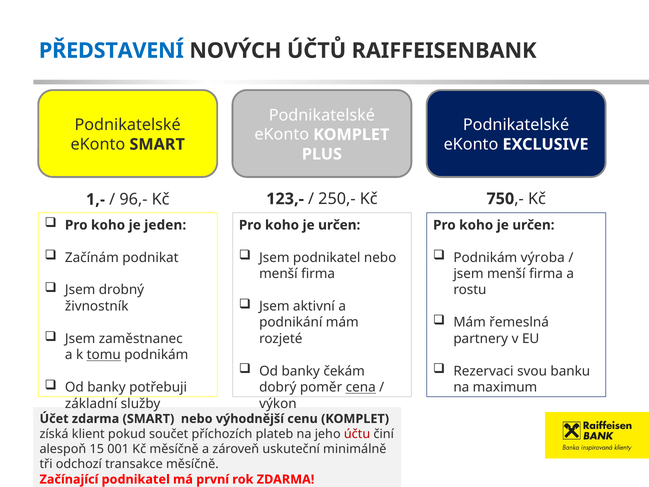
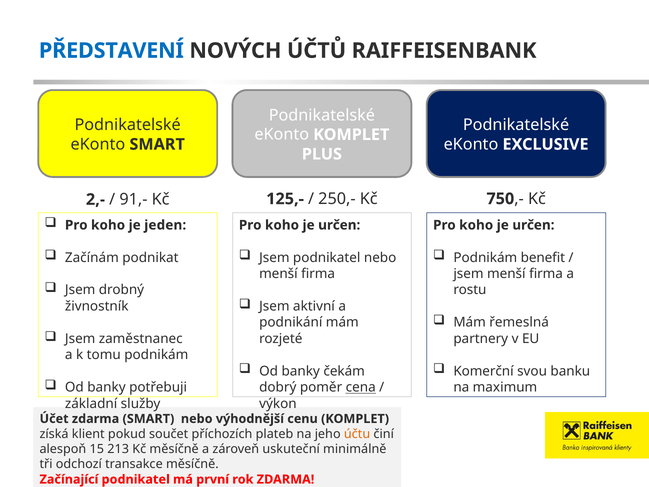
1,-: 1,- -> 2,-
96,-: 96,- -> 91,-
123,-: 123,- -> 125,-
výroba: výroba -> benefit
tomu underline: present -> none
Rezervaci: Rezervaci -> Komerční
účtu colour: red -> orange
001: 001 -> 213
